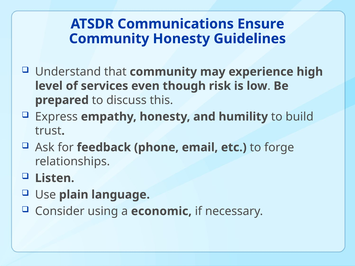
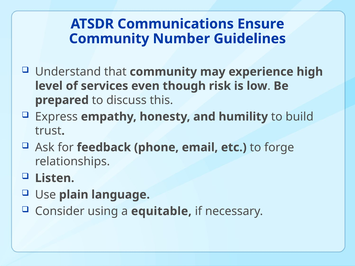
Community Honesty: Honesty -> Number
economic: economic -> equitable
